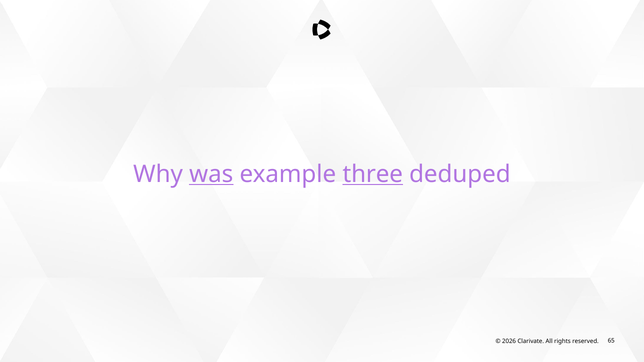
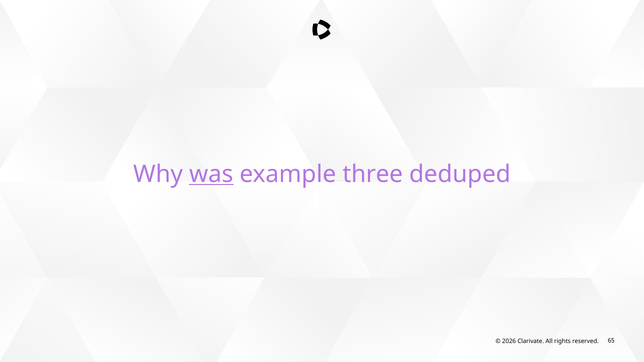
three underline: present -> none
